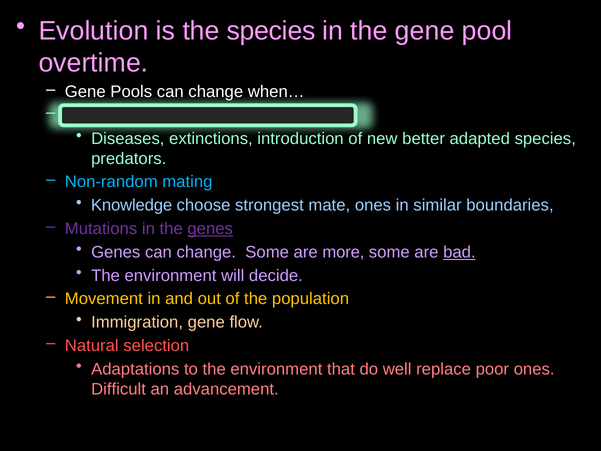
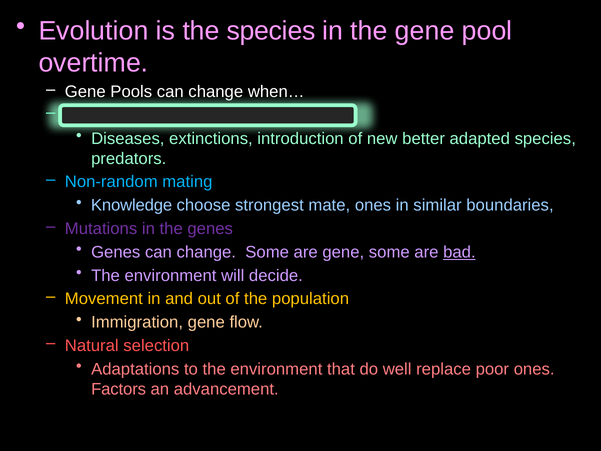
genes at (210, 229) underline: present -> none
are more: more -> gene
Difficult: Difficult -> Factors
